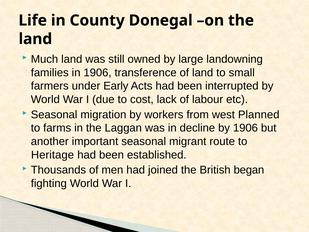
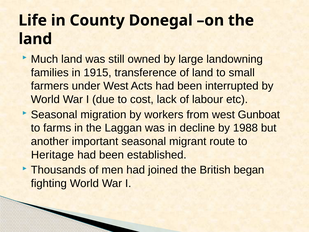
in 1906: 1906 -> 1915
under Early: Early -> West
Planned: Planned -> Gunboat
by 1906: 1906 -> 1988
